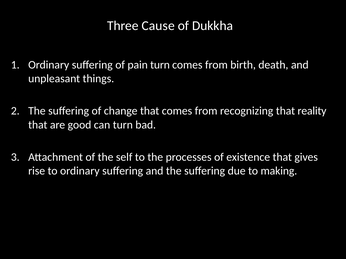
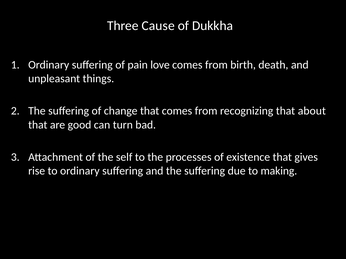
pain turn: turn -> love
reality: reality -> about
